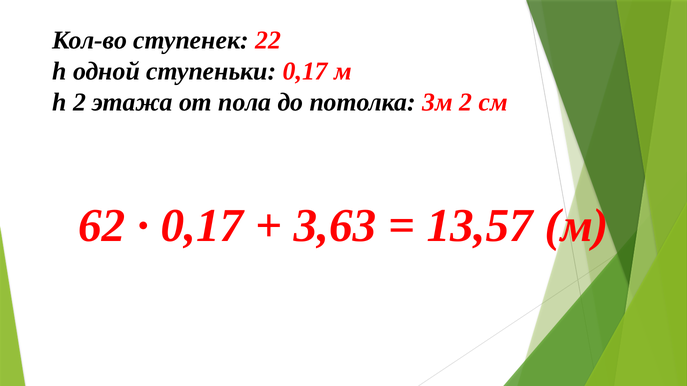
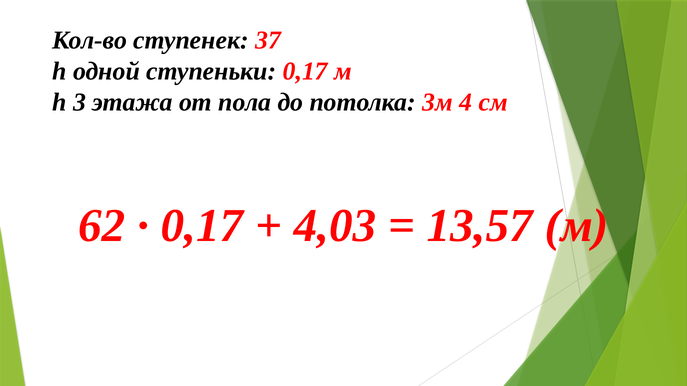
22: 22 -> 37
h 2: 2 -> 3
3м 2: 2 -> 4
3,63: 3,63 -> 4,03
